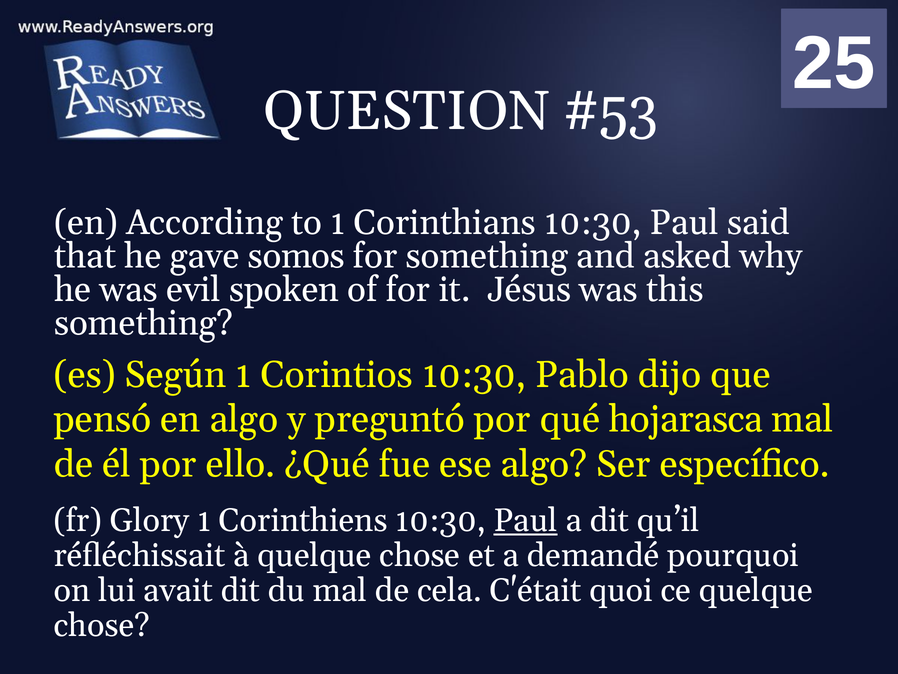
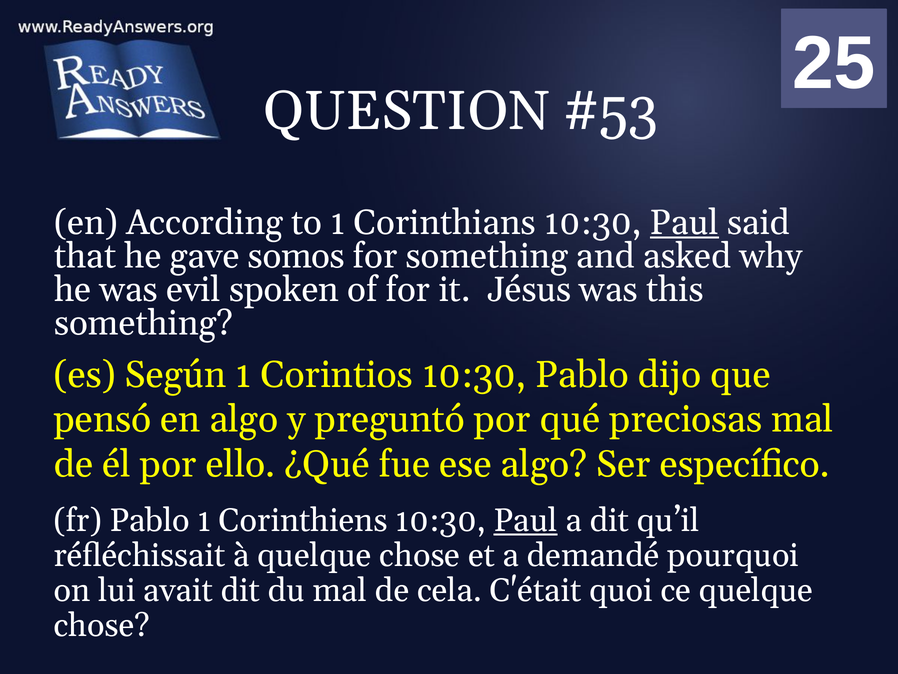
Paul at (684, 222) underline: none -> present
hojarasca: hojarasca -> preciosas
fr Glory: Glory -> Pablo
